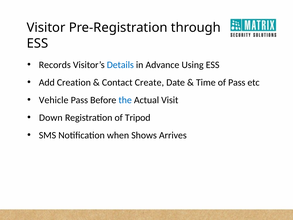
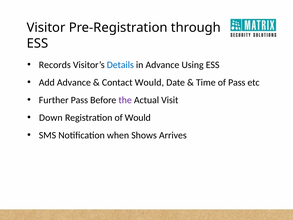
Add Creation: Creation -> Advance
Contact Create: Create -> Would
Vehicle: Vehicle -> Further
the colour: blue -> purple
of Tripod: Tripod -> Would
